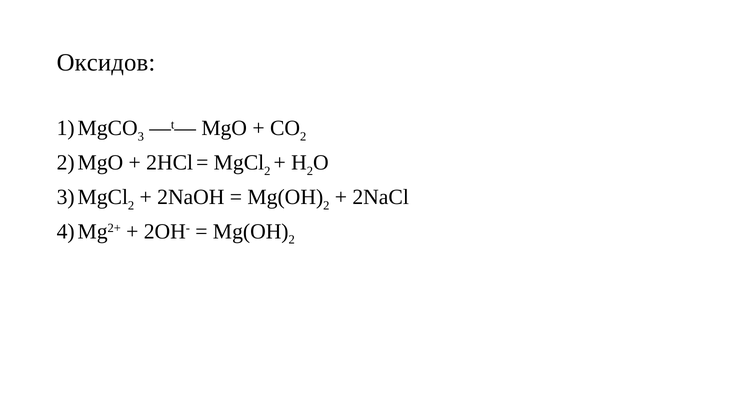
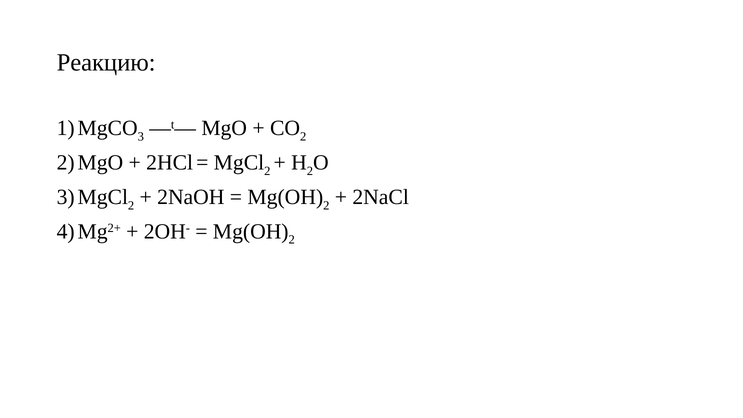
Оксидов: Оксидов -> Реакцию
